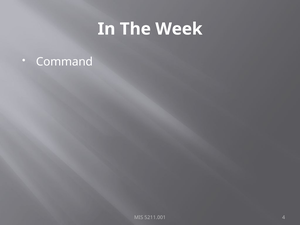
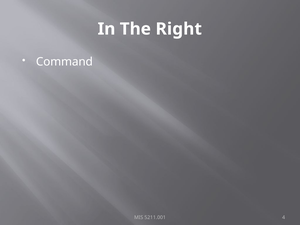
Week: Week -> Right
